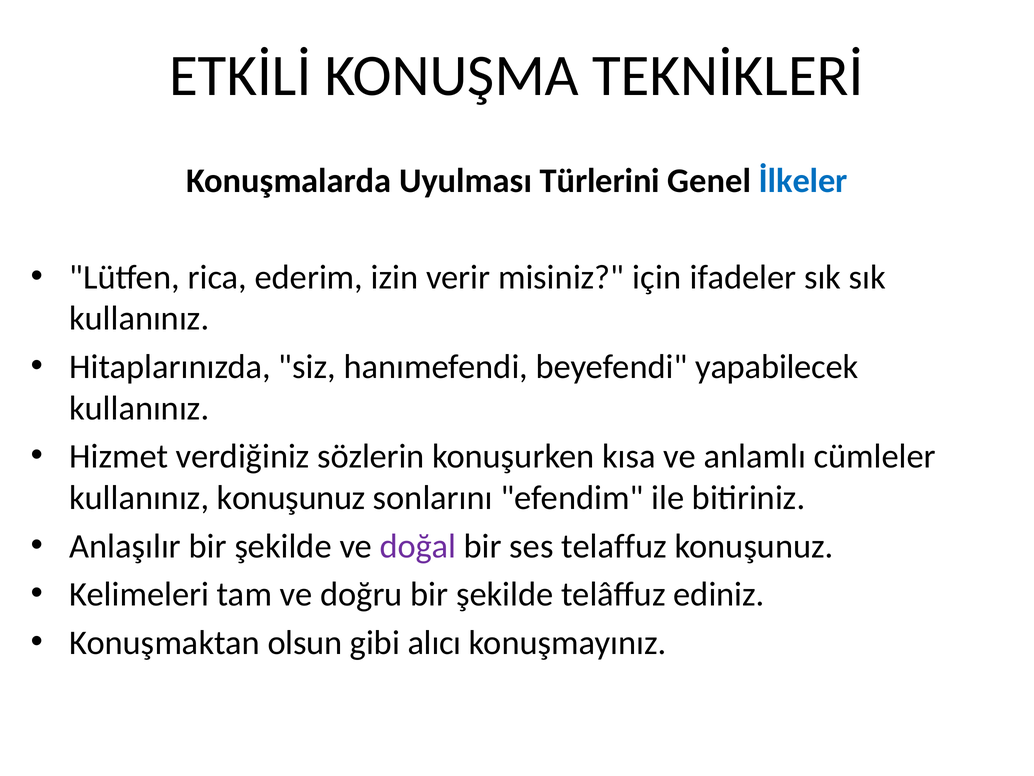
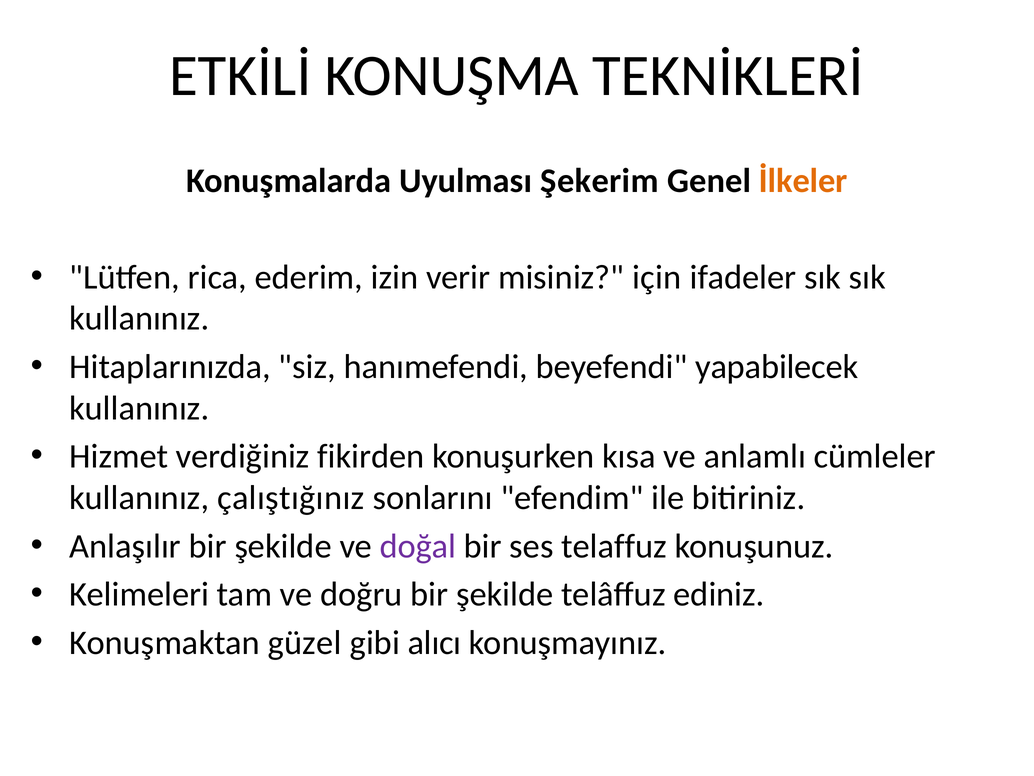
Türlerini: Türlerini -> Şekerim
İlkeler colour: blue -> orange
sözlerin: sözlerin -> fikirden
kullanınız konuşunuz: konuşunuz -> çalıştığınız
olsun: olsun -> güzel
